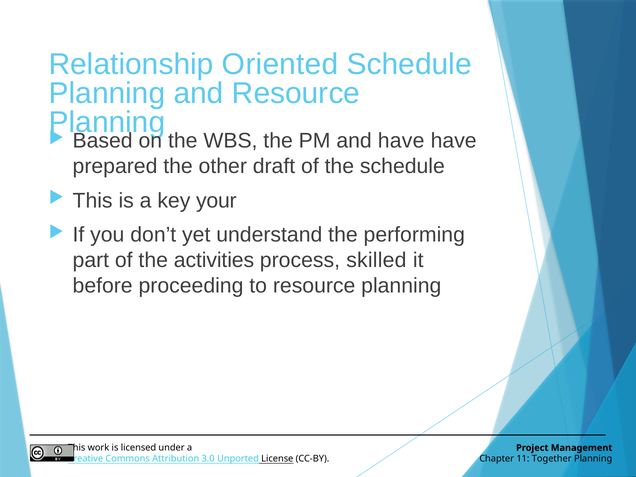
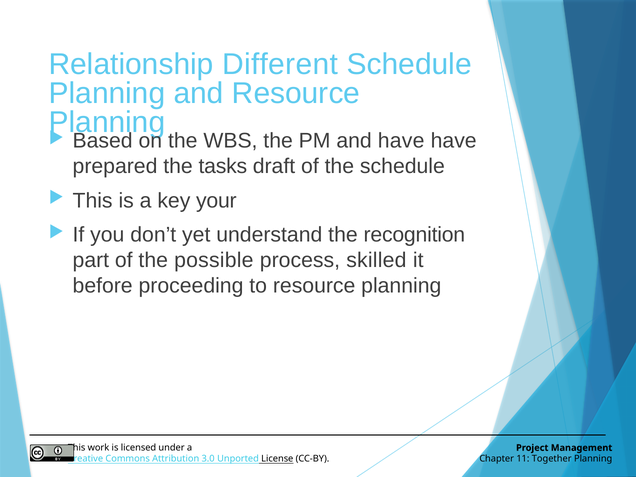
Oriented: Oriented -> Different
other: other -> tasks
performing: performing -> recognition
activities: activities -> possible
